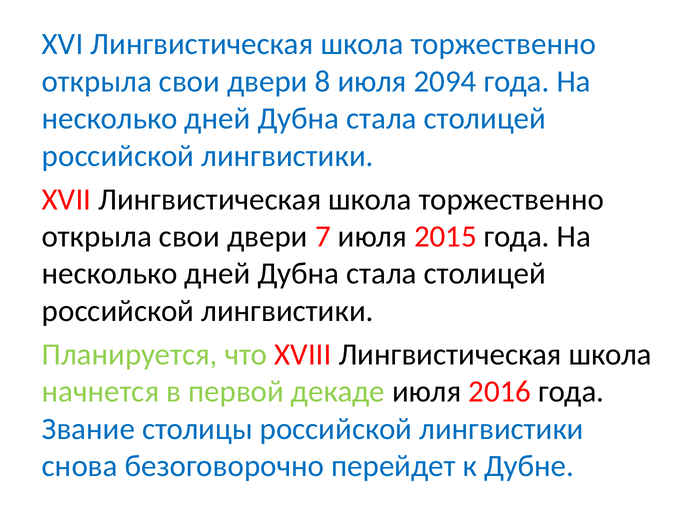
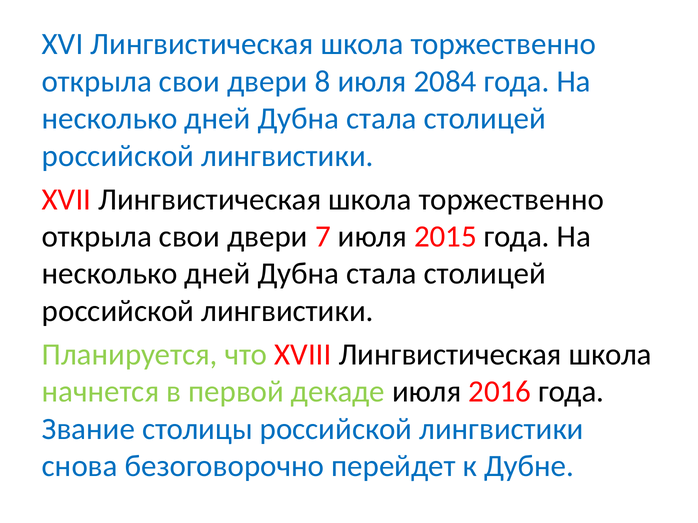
2094: 2094 -> 2084
